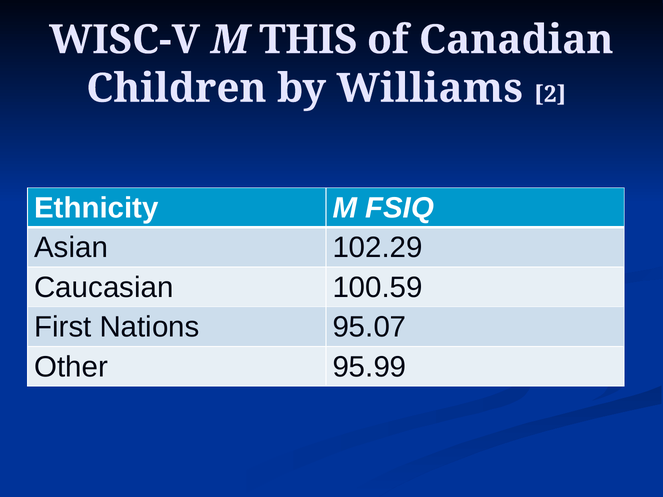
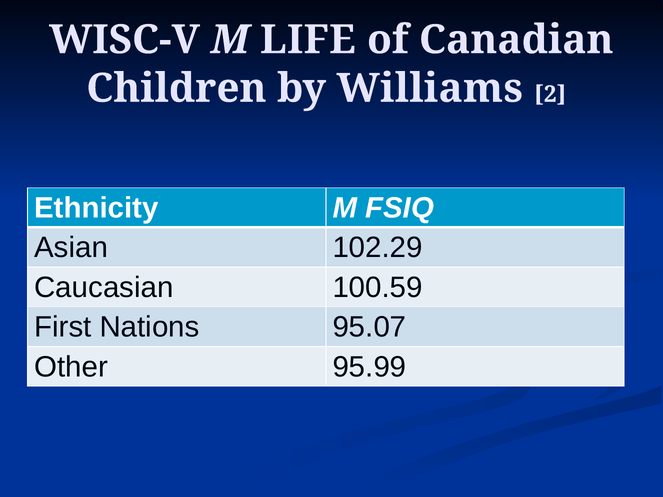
THIS: THIS -> LIFE
